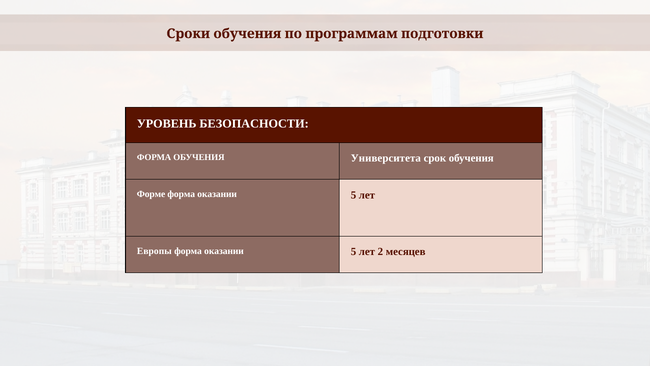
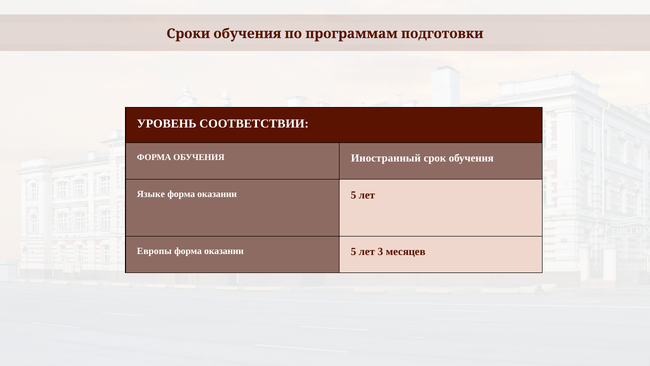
БЕЗОПАСНОСТИ: БЕЗОПАСНОСТИ -> СООТВЕТСТВИИ
Университета: Университета -> Иностранный
Форме: Форме -> Языке
2: 2 -> 3
